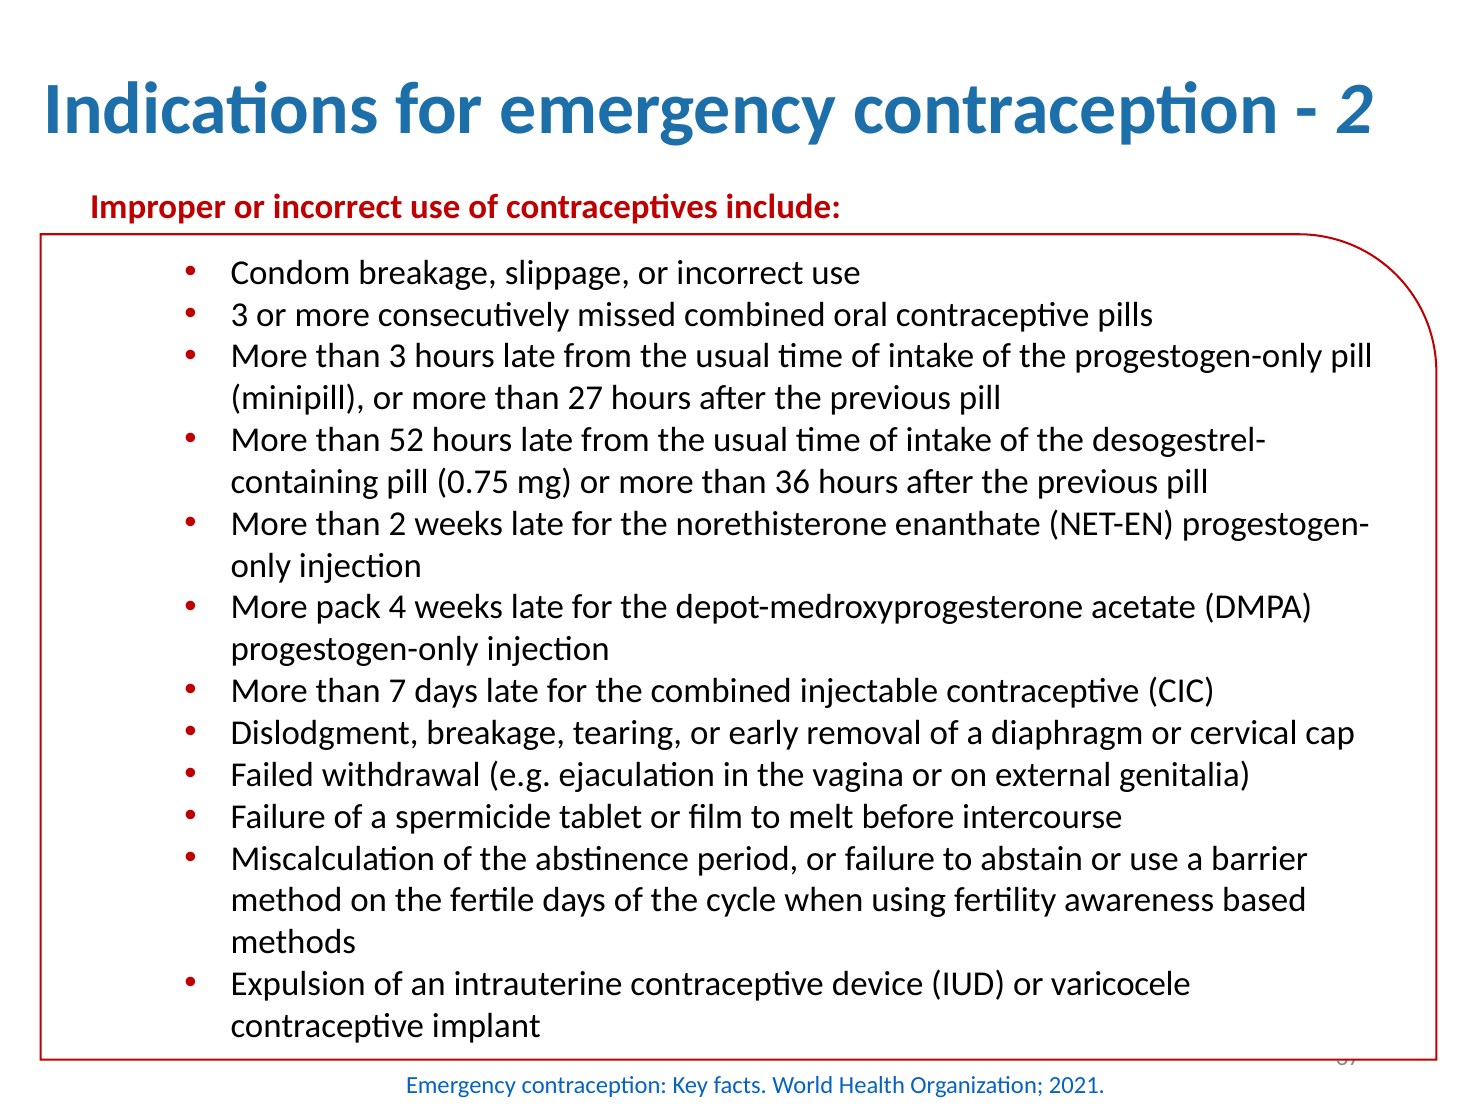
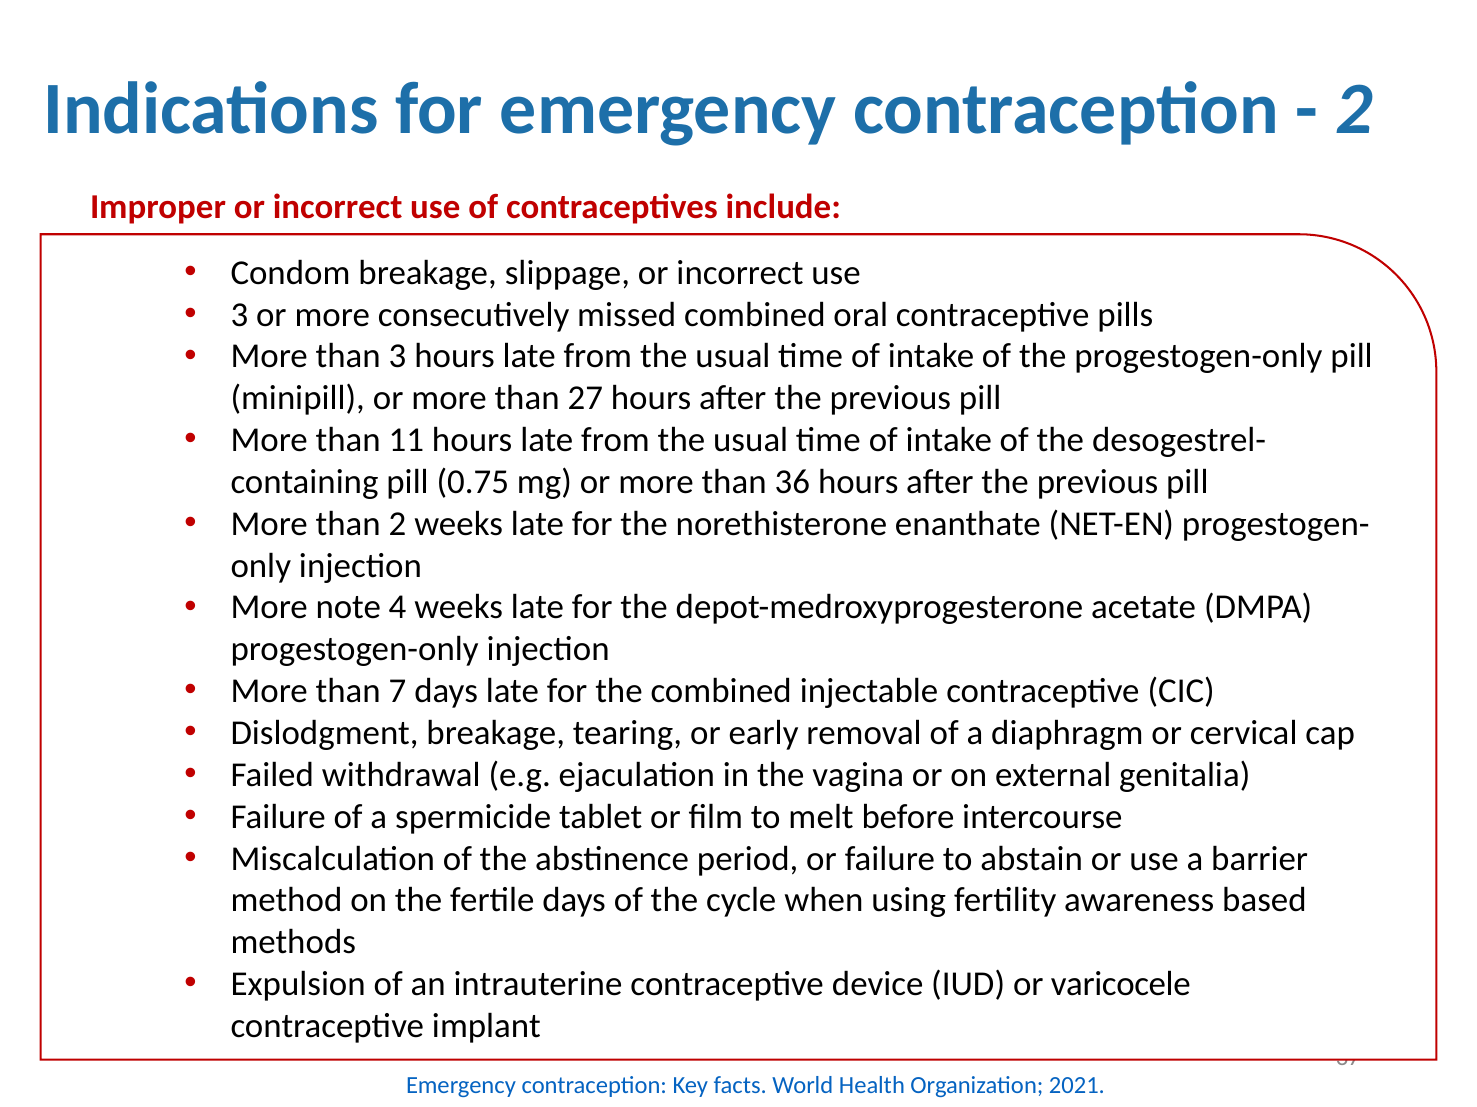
52: 52 -> 11
pack: pack -> note
